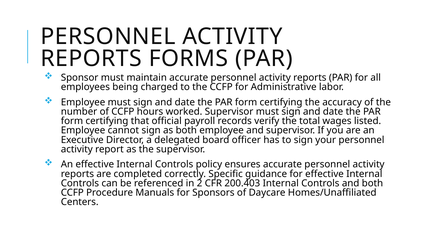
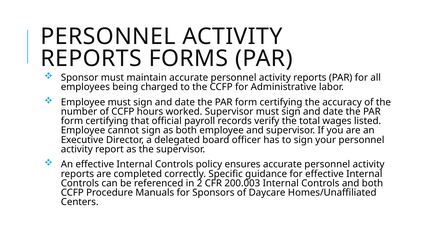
200.403: 200.403 -> 200.003
